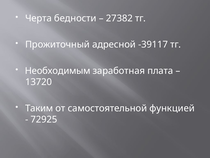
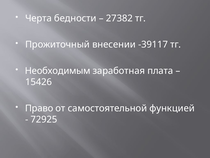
адресной: адресной -> внесении
13720: 13720 -> 15426
Таким: Таким -> Право
